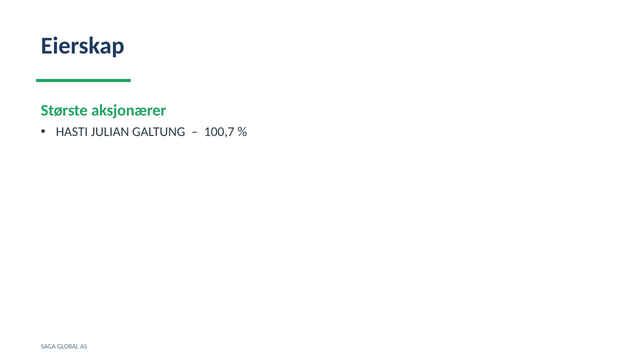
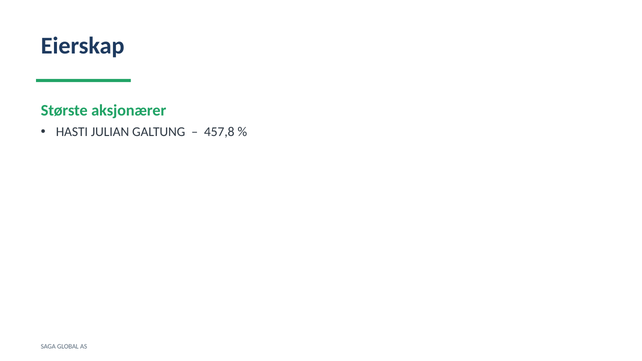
100,7: 100,7 -> 457,8
